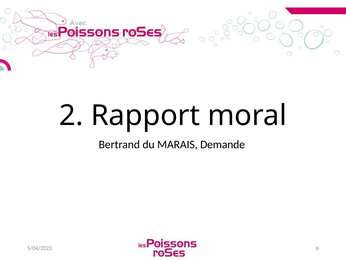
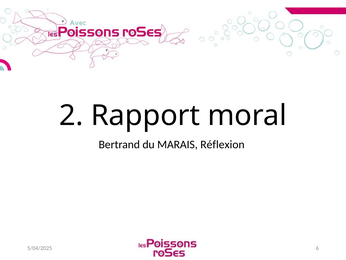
Demande: Demande -> Réflexion
